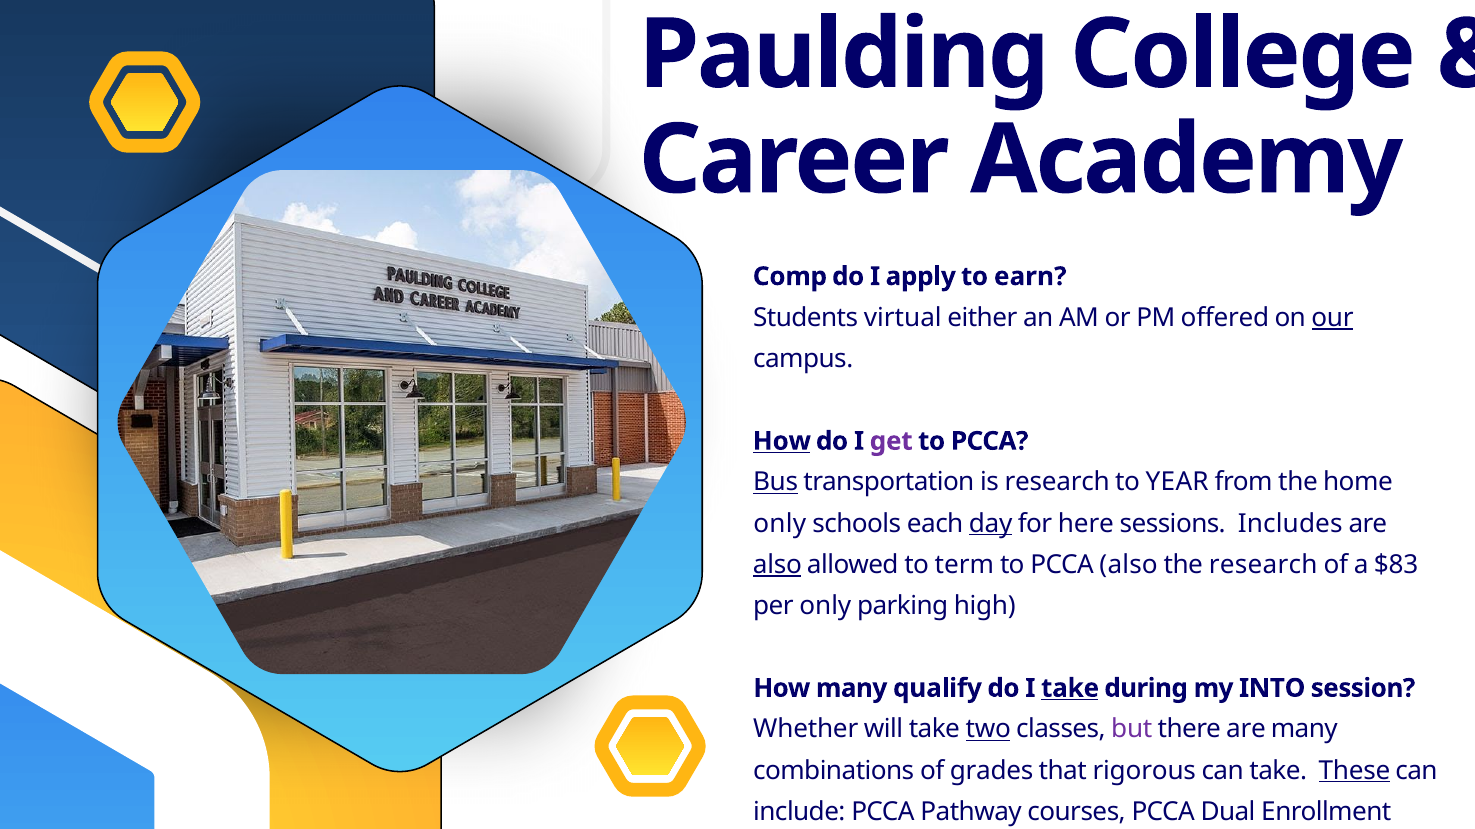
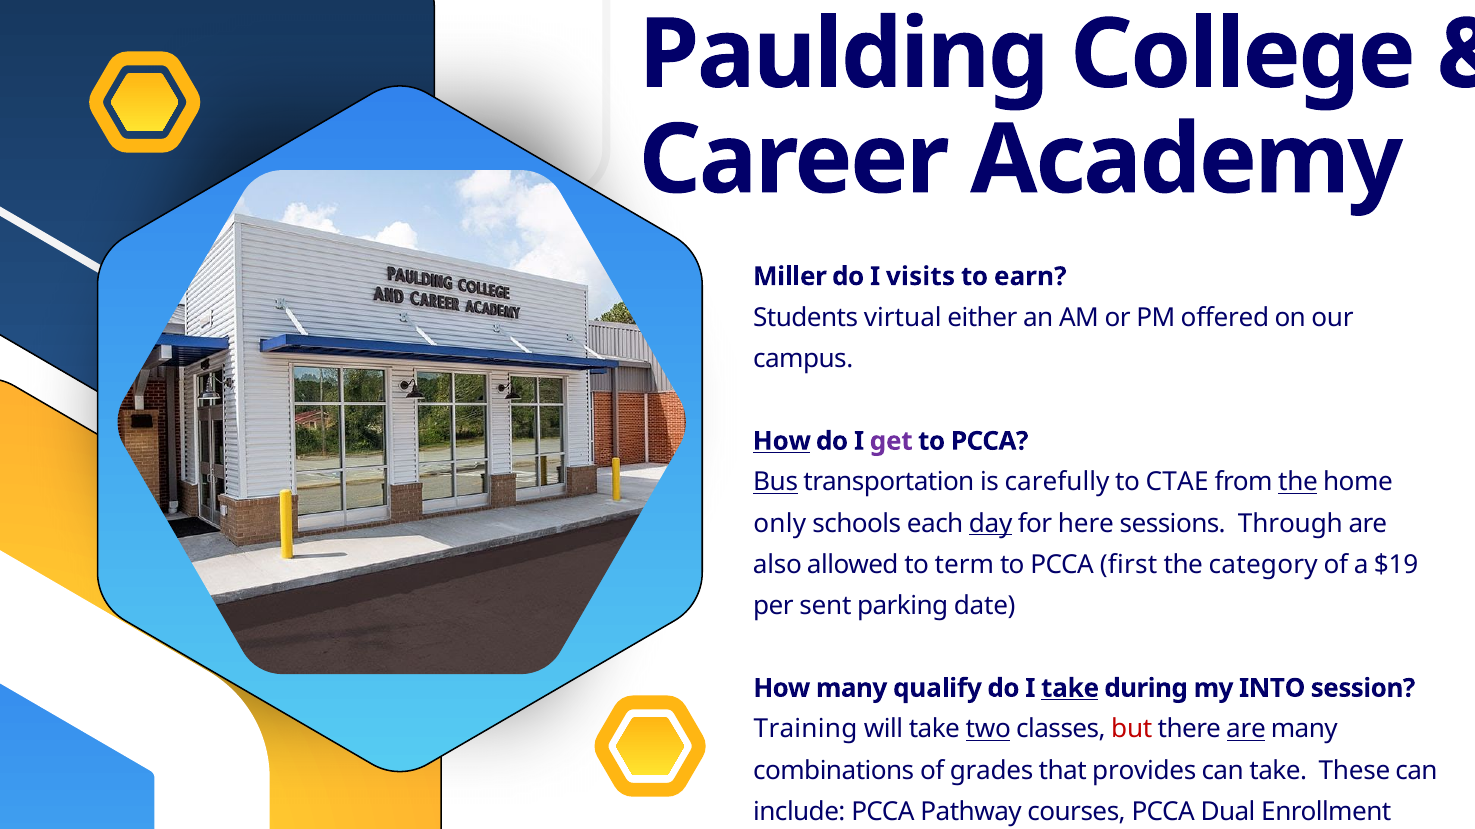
Comp: Comp -> Miller
apply: apply -> visits
our underline: present -> none
is research: research -> carefully
YEAR: YEAR -> CTAE
the at (1298, 483) underline: none -> present
Includes: Includes -> Through
also at (777, 565) underline: present -> none
PCCA also: also -> first
the research: research -> category
$83: $83 -> $19
per only: only -> sent
high: high -> date
Whether: Whether -> Training
but colour: purple -> red
are at (1246, 730) underline: none -> present
rigorous: rigorous -> provides
These underline: present -> none
